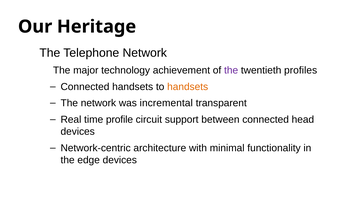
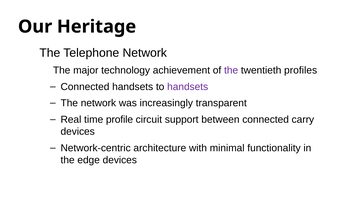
handsets at (188, 87) colour: orange -> purple
incremental: incremental -> increasingly
head: head -> carry
